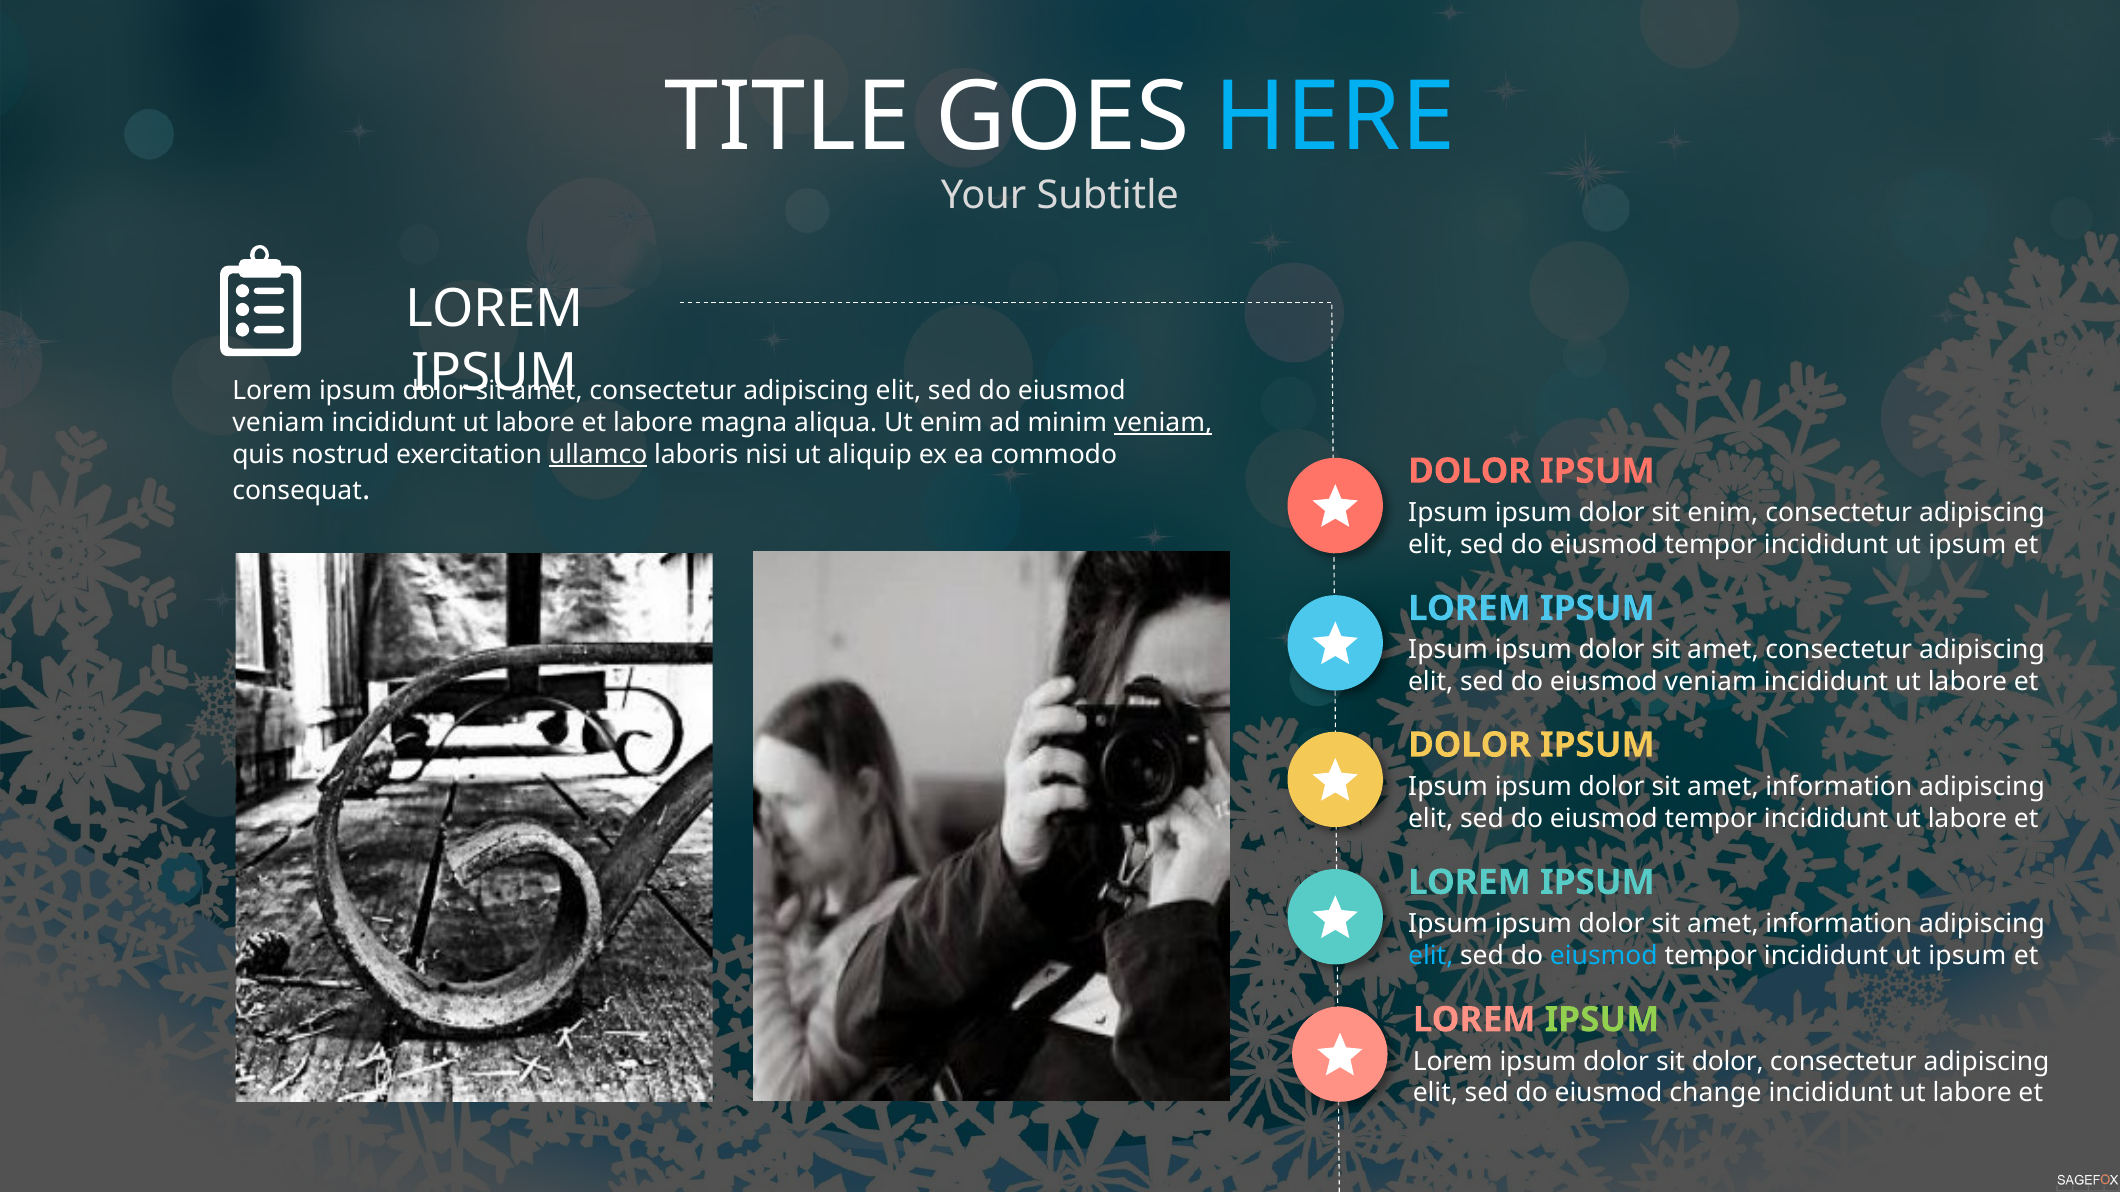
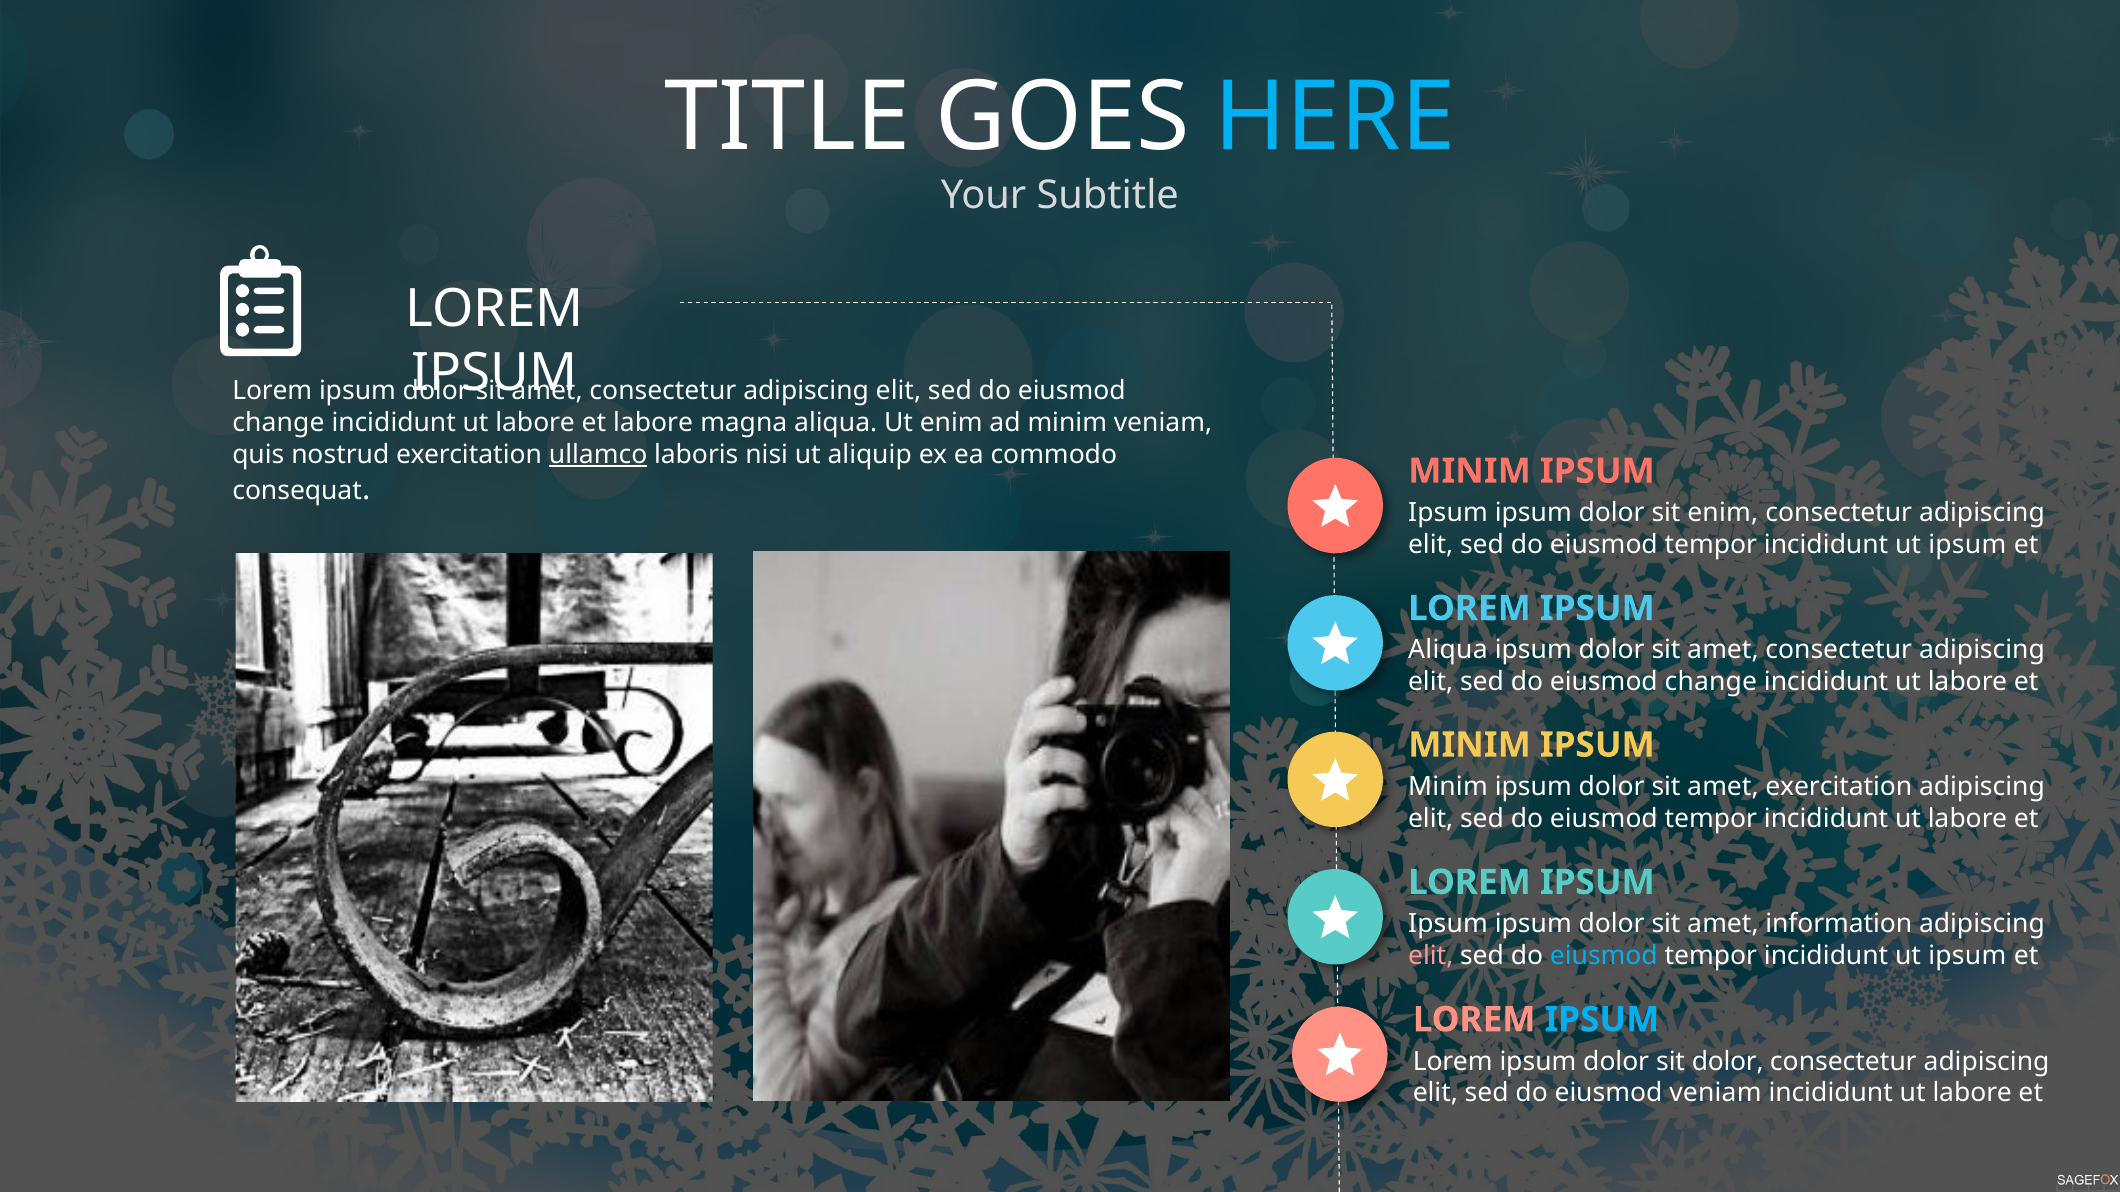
veniam at (278, 423): veniam -> change
veniam at (1163, 423) underline: present -> none
DOLOR at (1470, 471): DOLOR -> MINIM
Ipsum at (1448, 650): Ipsum -> Aliqua
veniam at (1711, 682): veniam -> change
DOLOR at (1470, 745): DOLOR -> MINIM
Ipsum at (1448, 787): Ipsum -> Minim
information at (1839, 787): information -> exercitation
elit at (1431, 956) colour: light blue -> pink
IPSUM at (1602, 1020) colour: light green -> light blue
eiusmod change: change -> veniam
